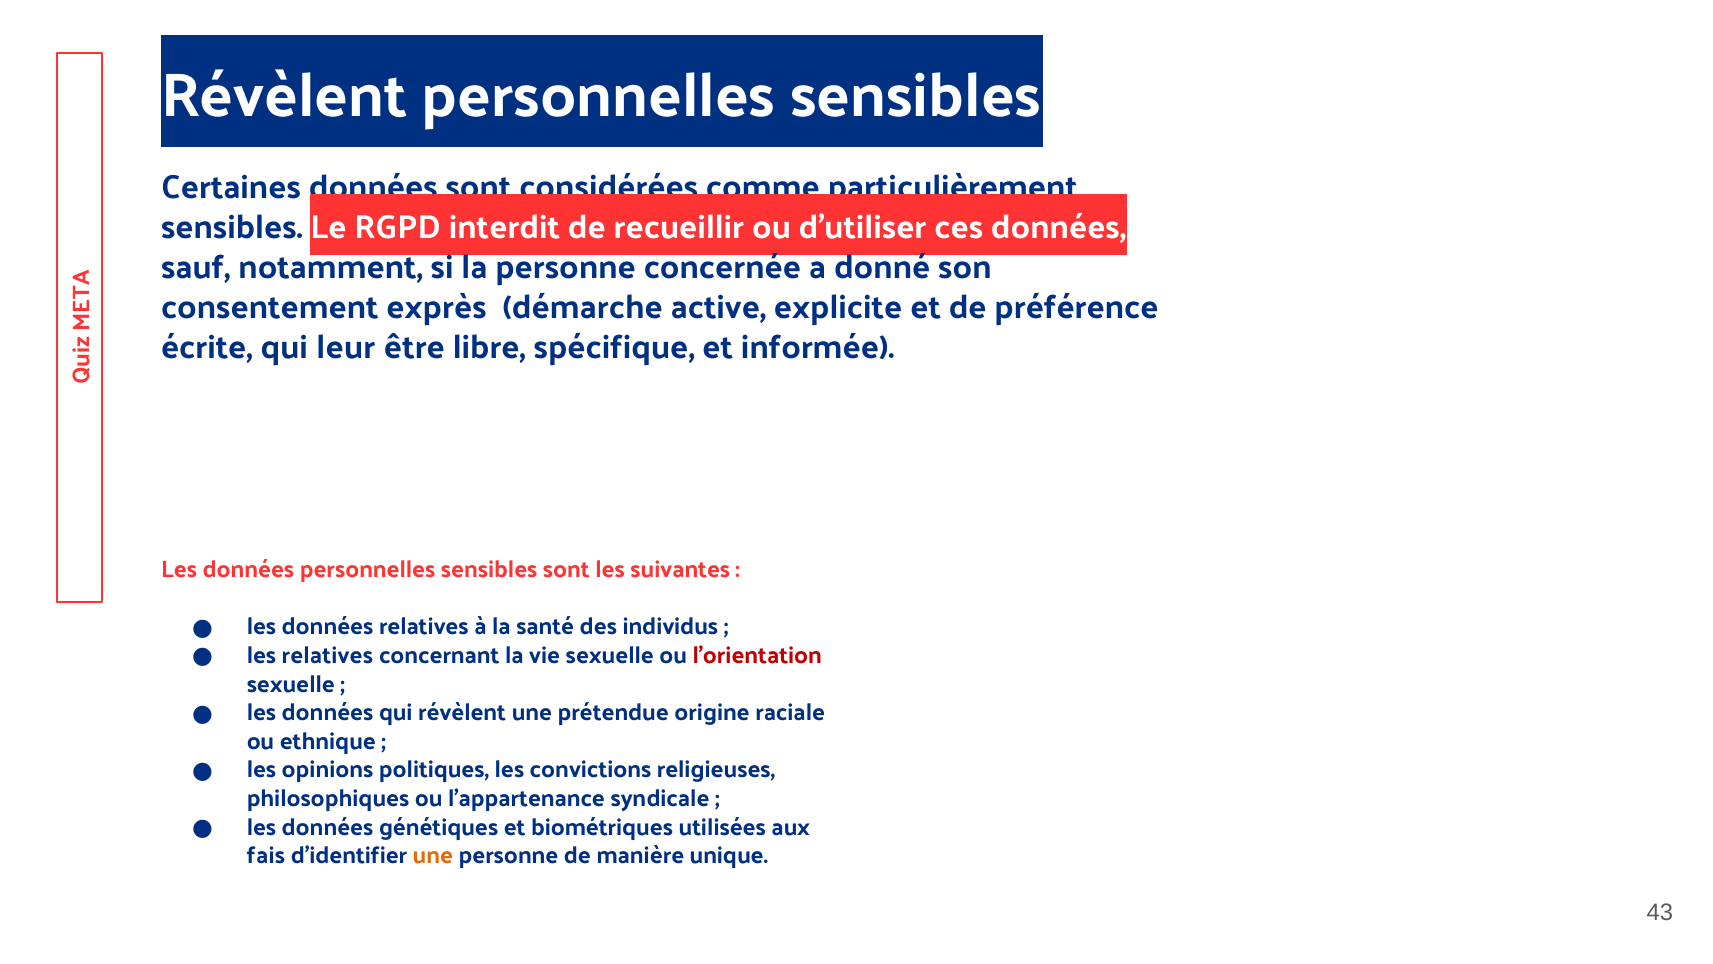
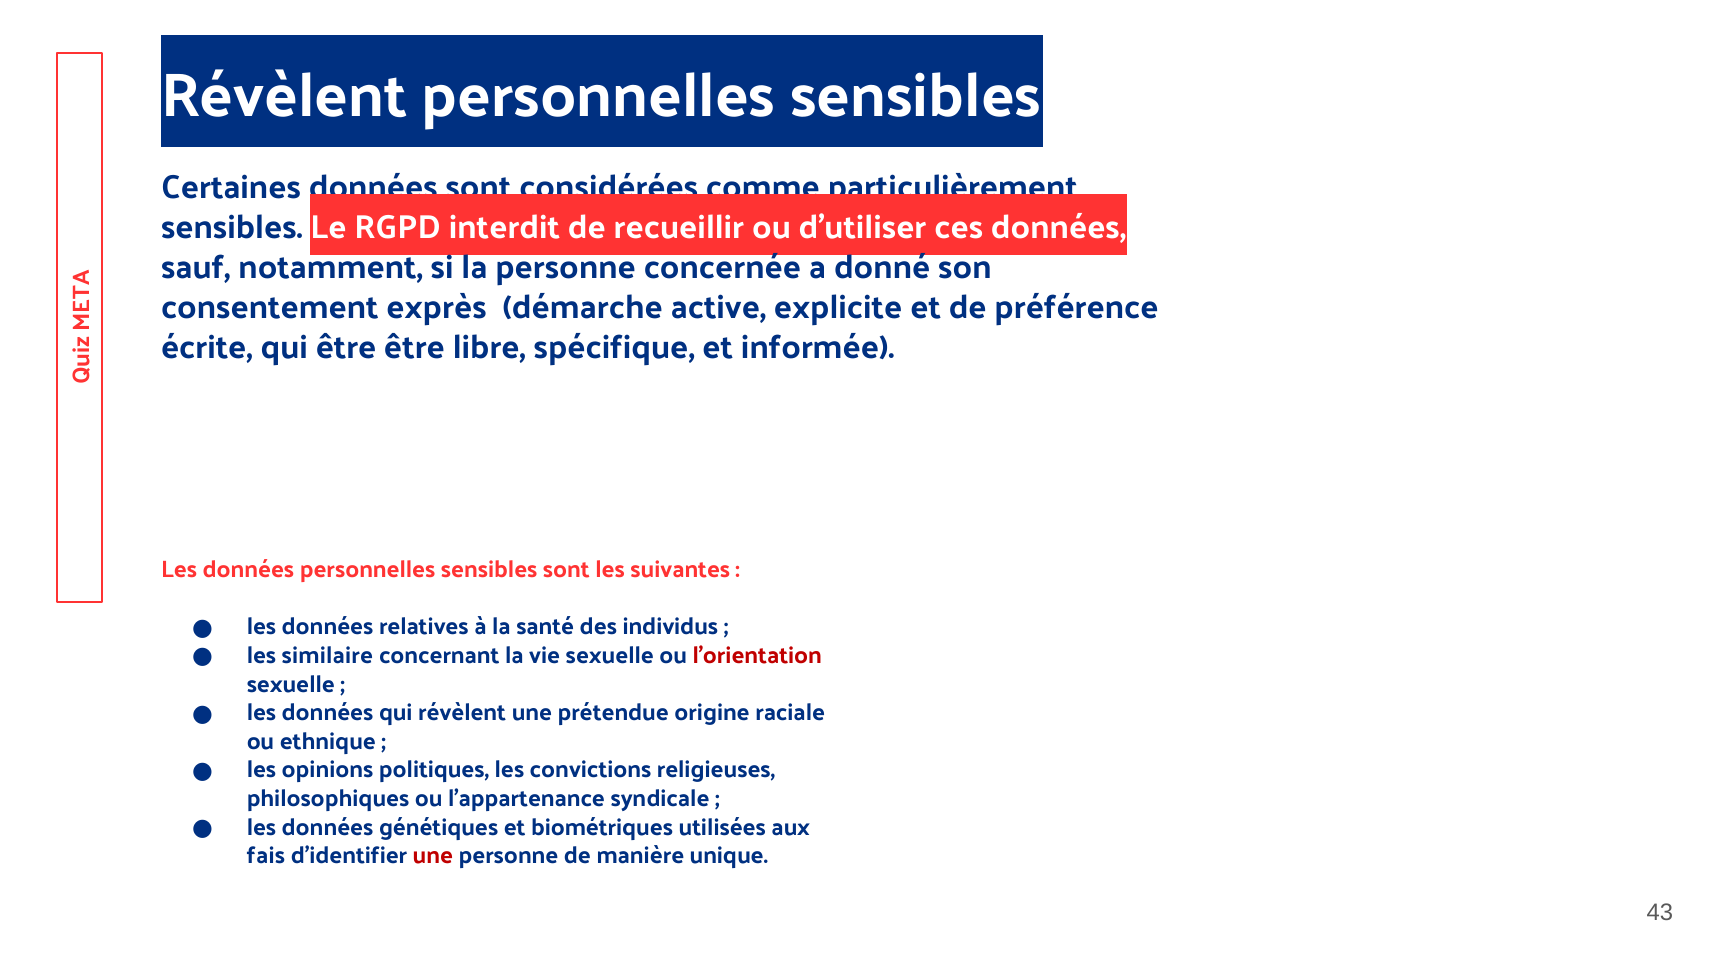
qui leur: leur -> être
les relatives: relatives -> similaire
une at (433, 856) colour: orange -> red
